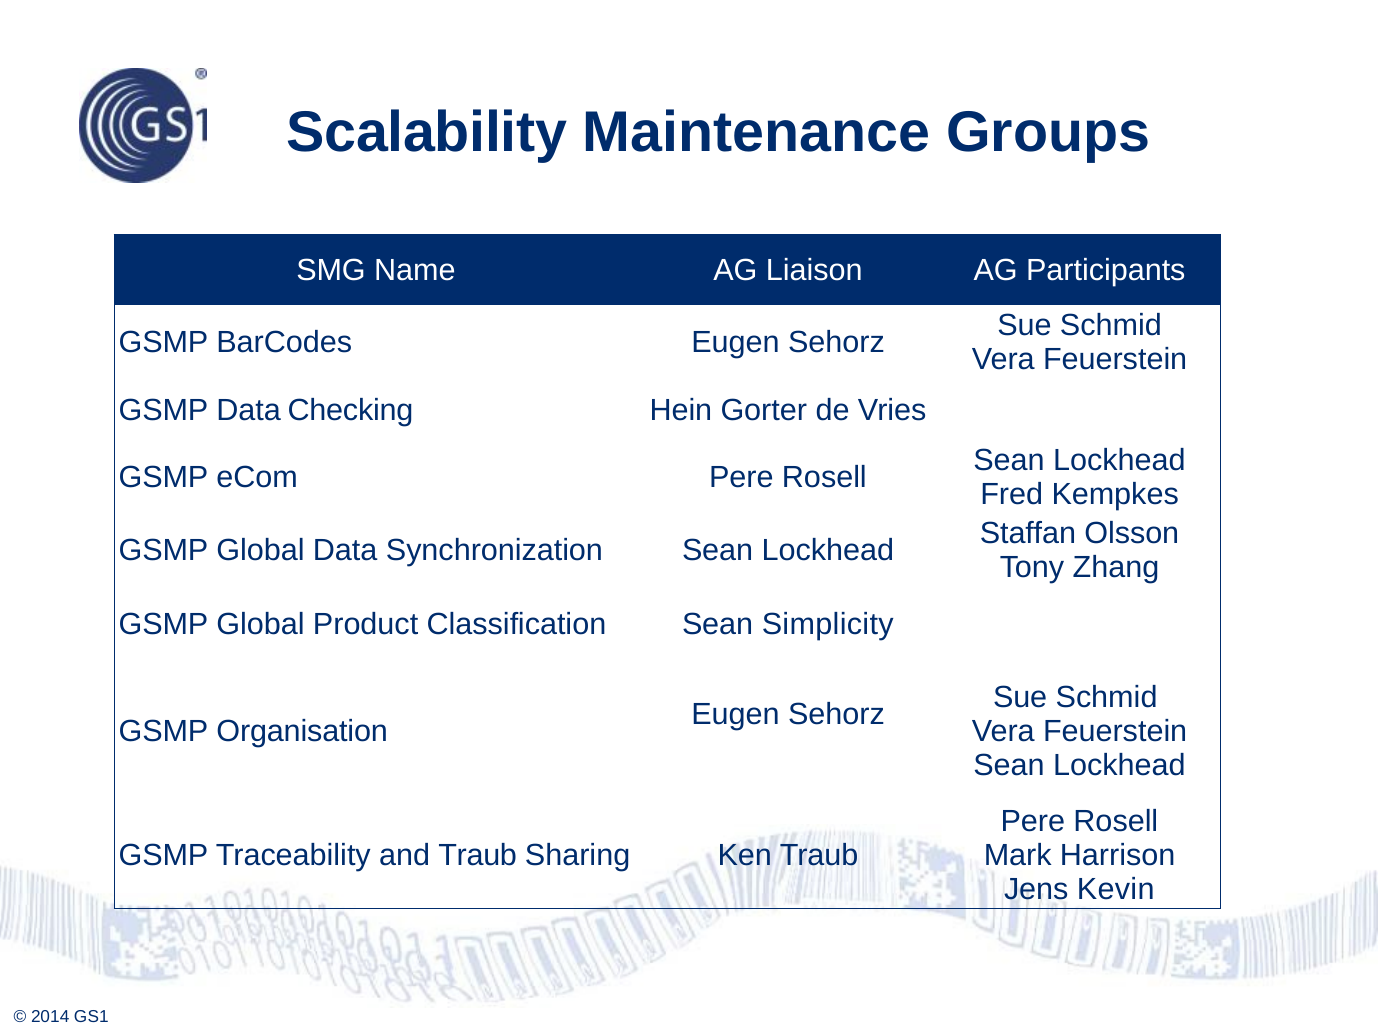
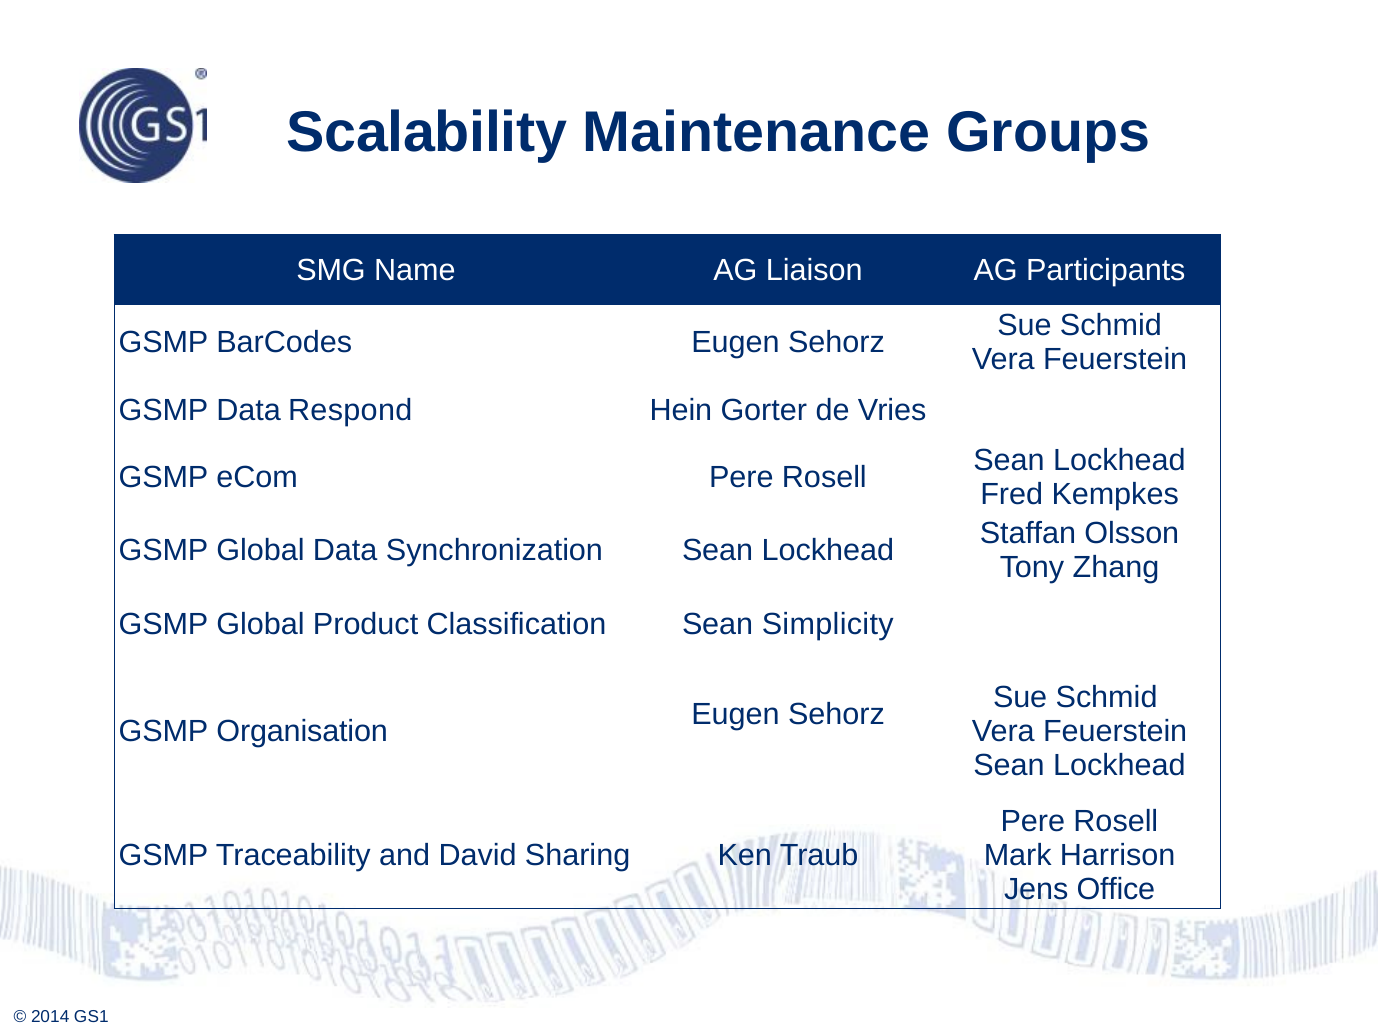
Checking: Checking -> Respond
and Traub: Traub -> David
Kevin: Kevin -> Office
